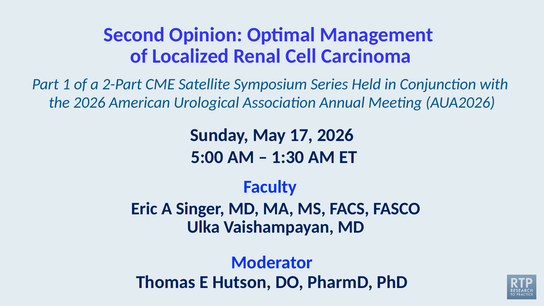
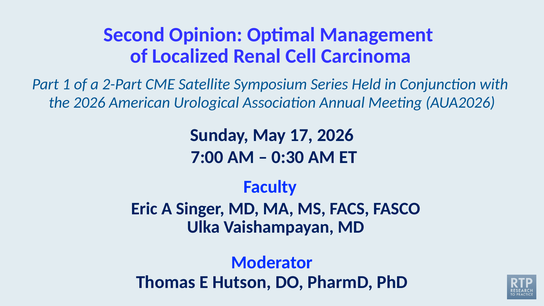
5:00: 5:00 -> 7:00
1:30: 1:30 -> 0:30
